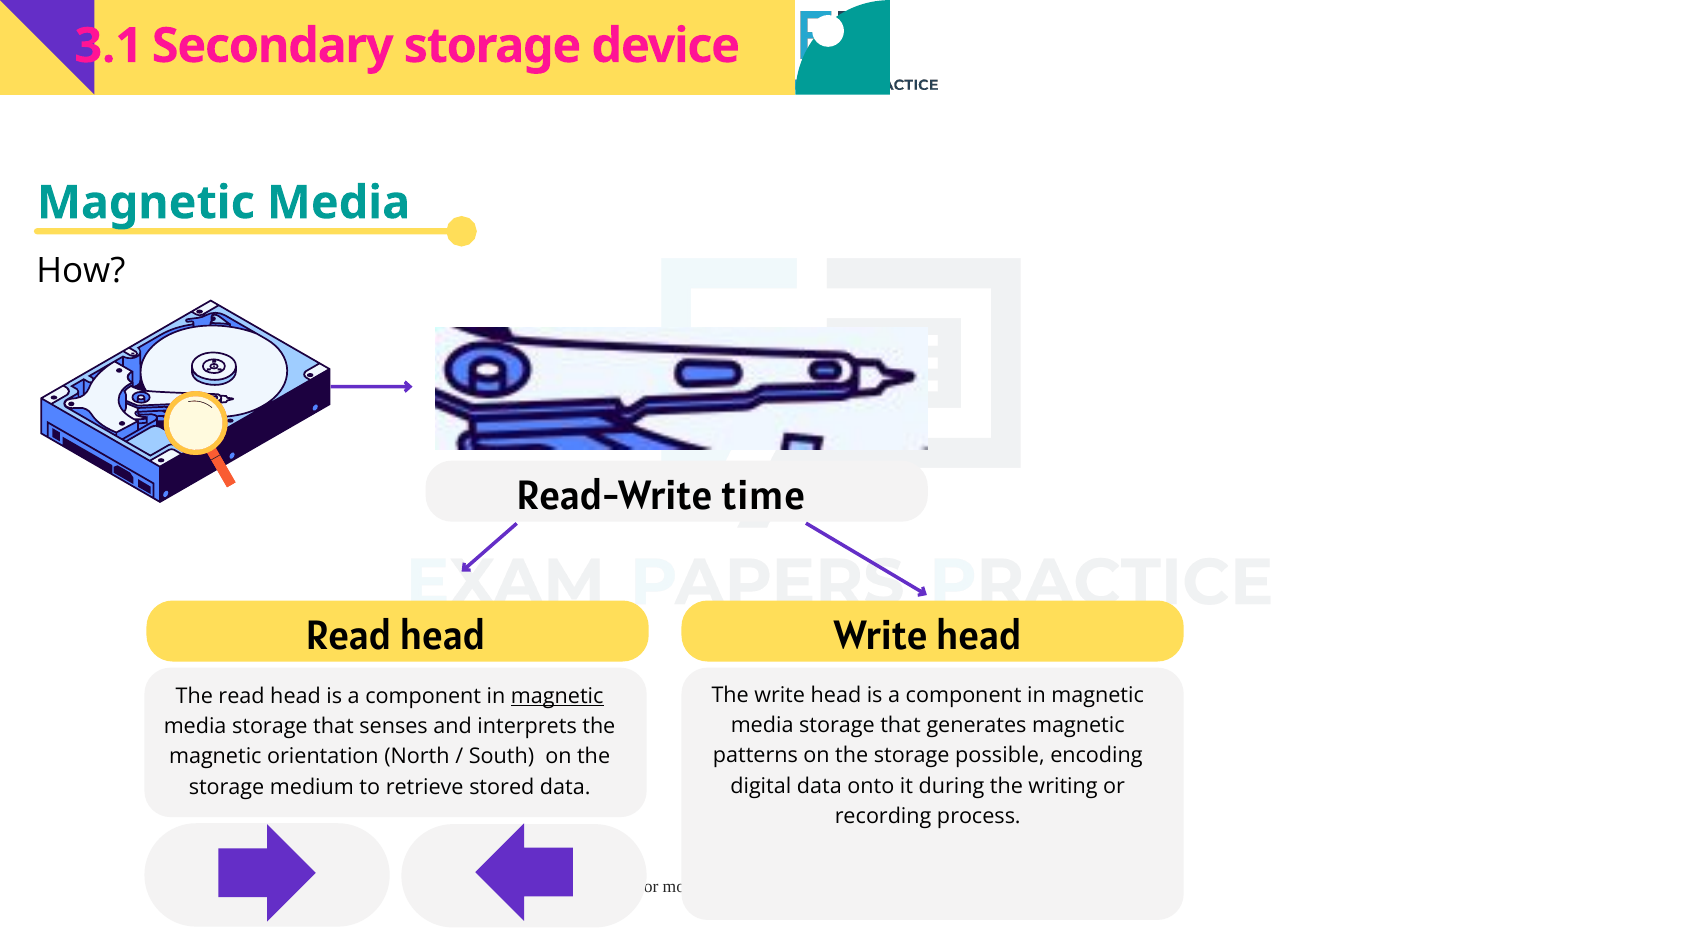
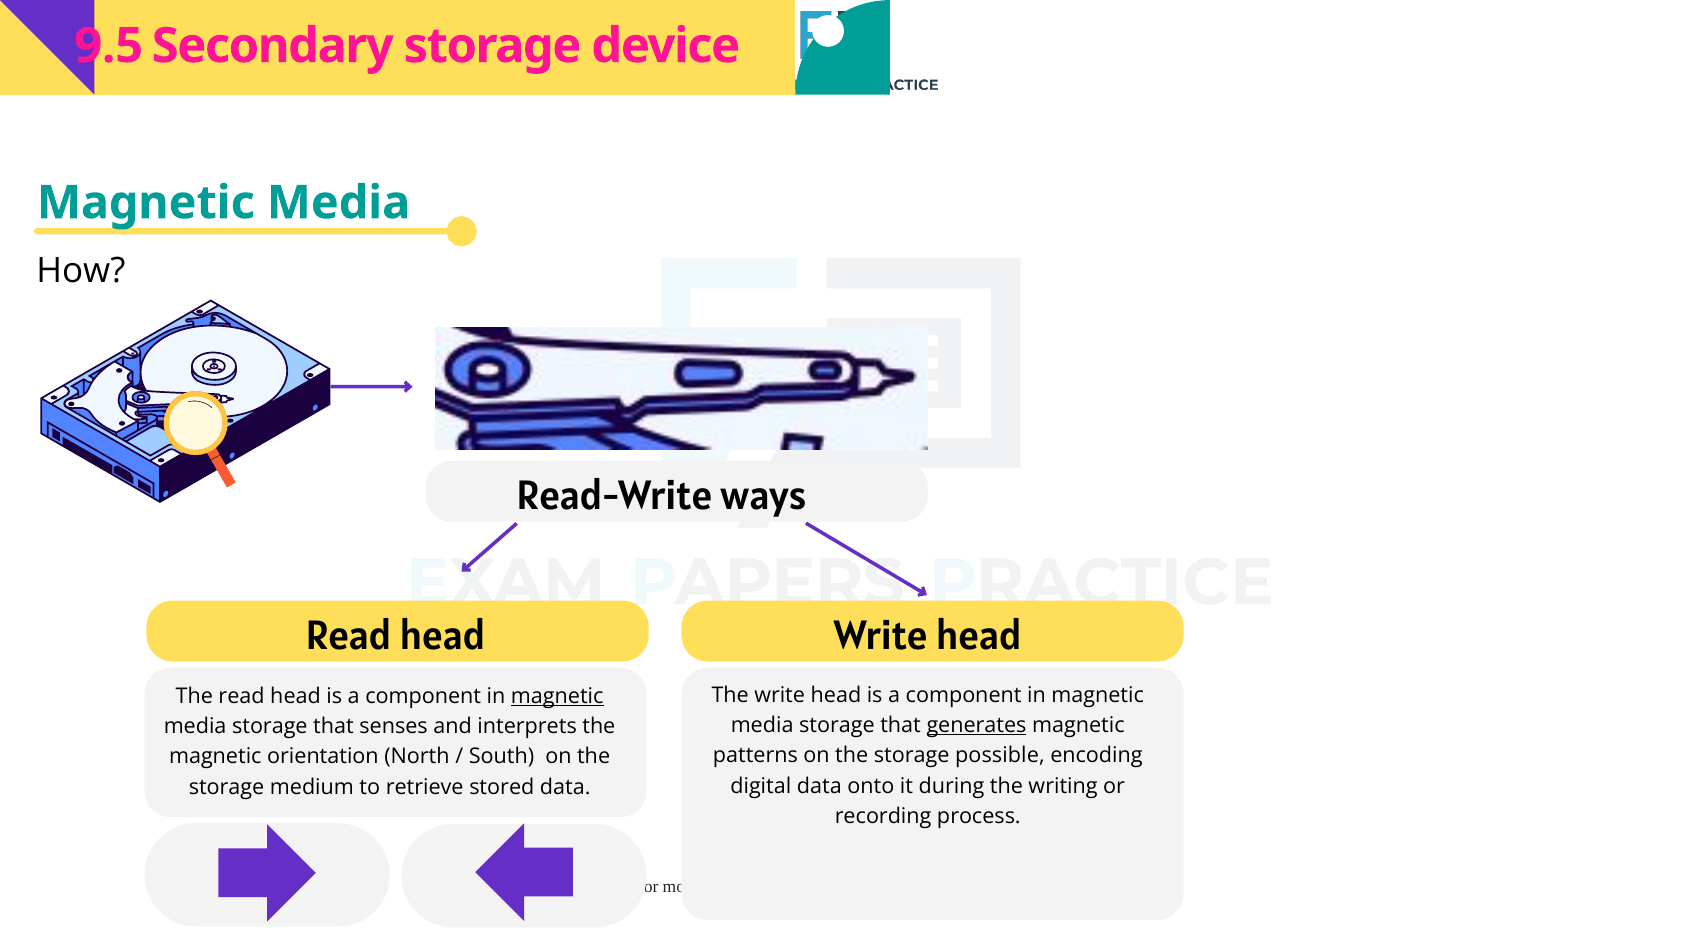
3.1: 3.1 -> 9.5
time: time -> ways
generates underline: none -> present
